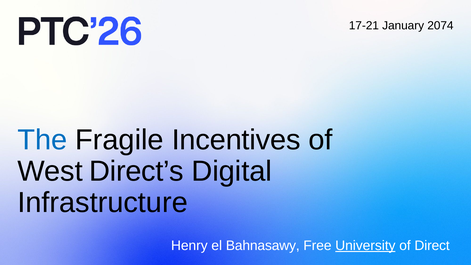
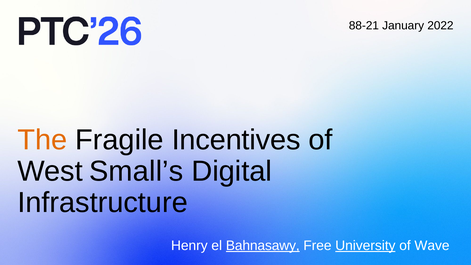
17-21: 17-21 -> 88-21
2074: 2074 -> 2022
The colour: blue -> orange
Direct’s: Direct’s -> Small’s
Bahnasawy underline: none -> present
Direct: Direct -> Wave
